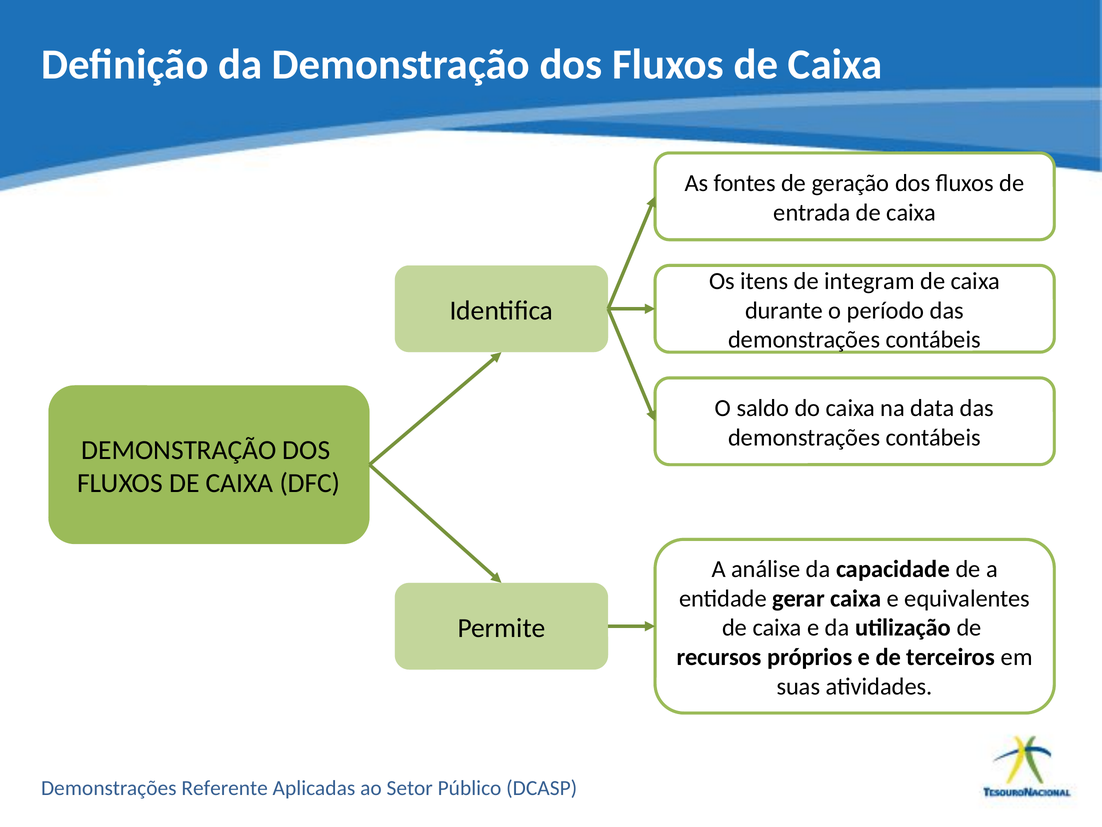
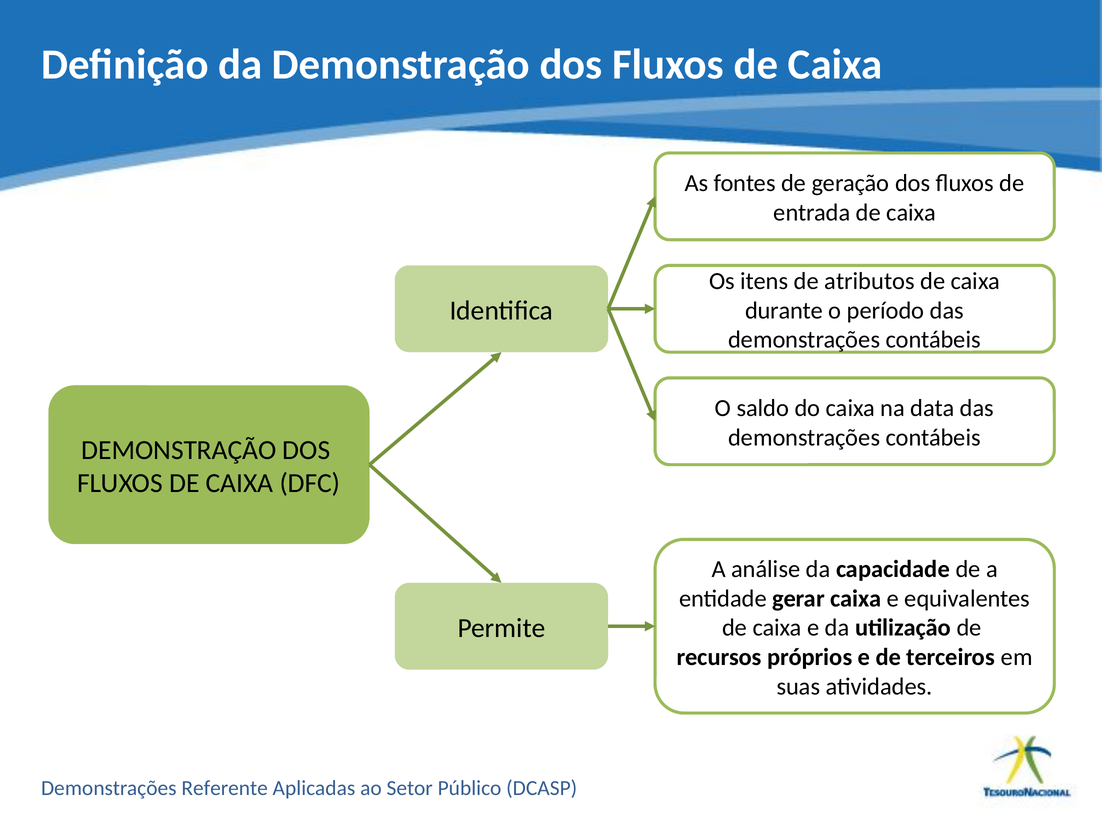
integram: integram -> atributos
